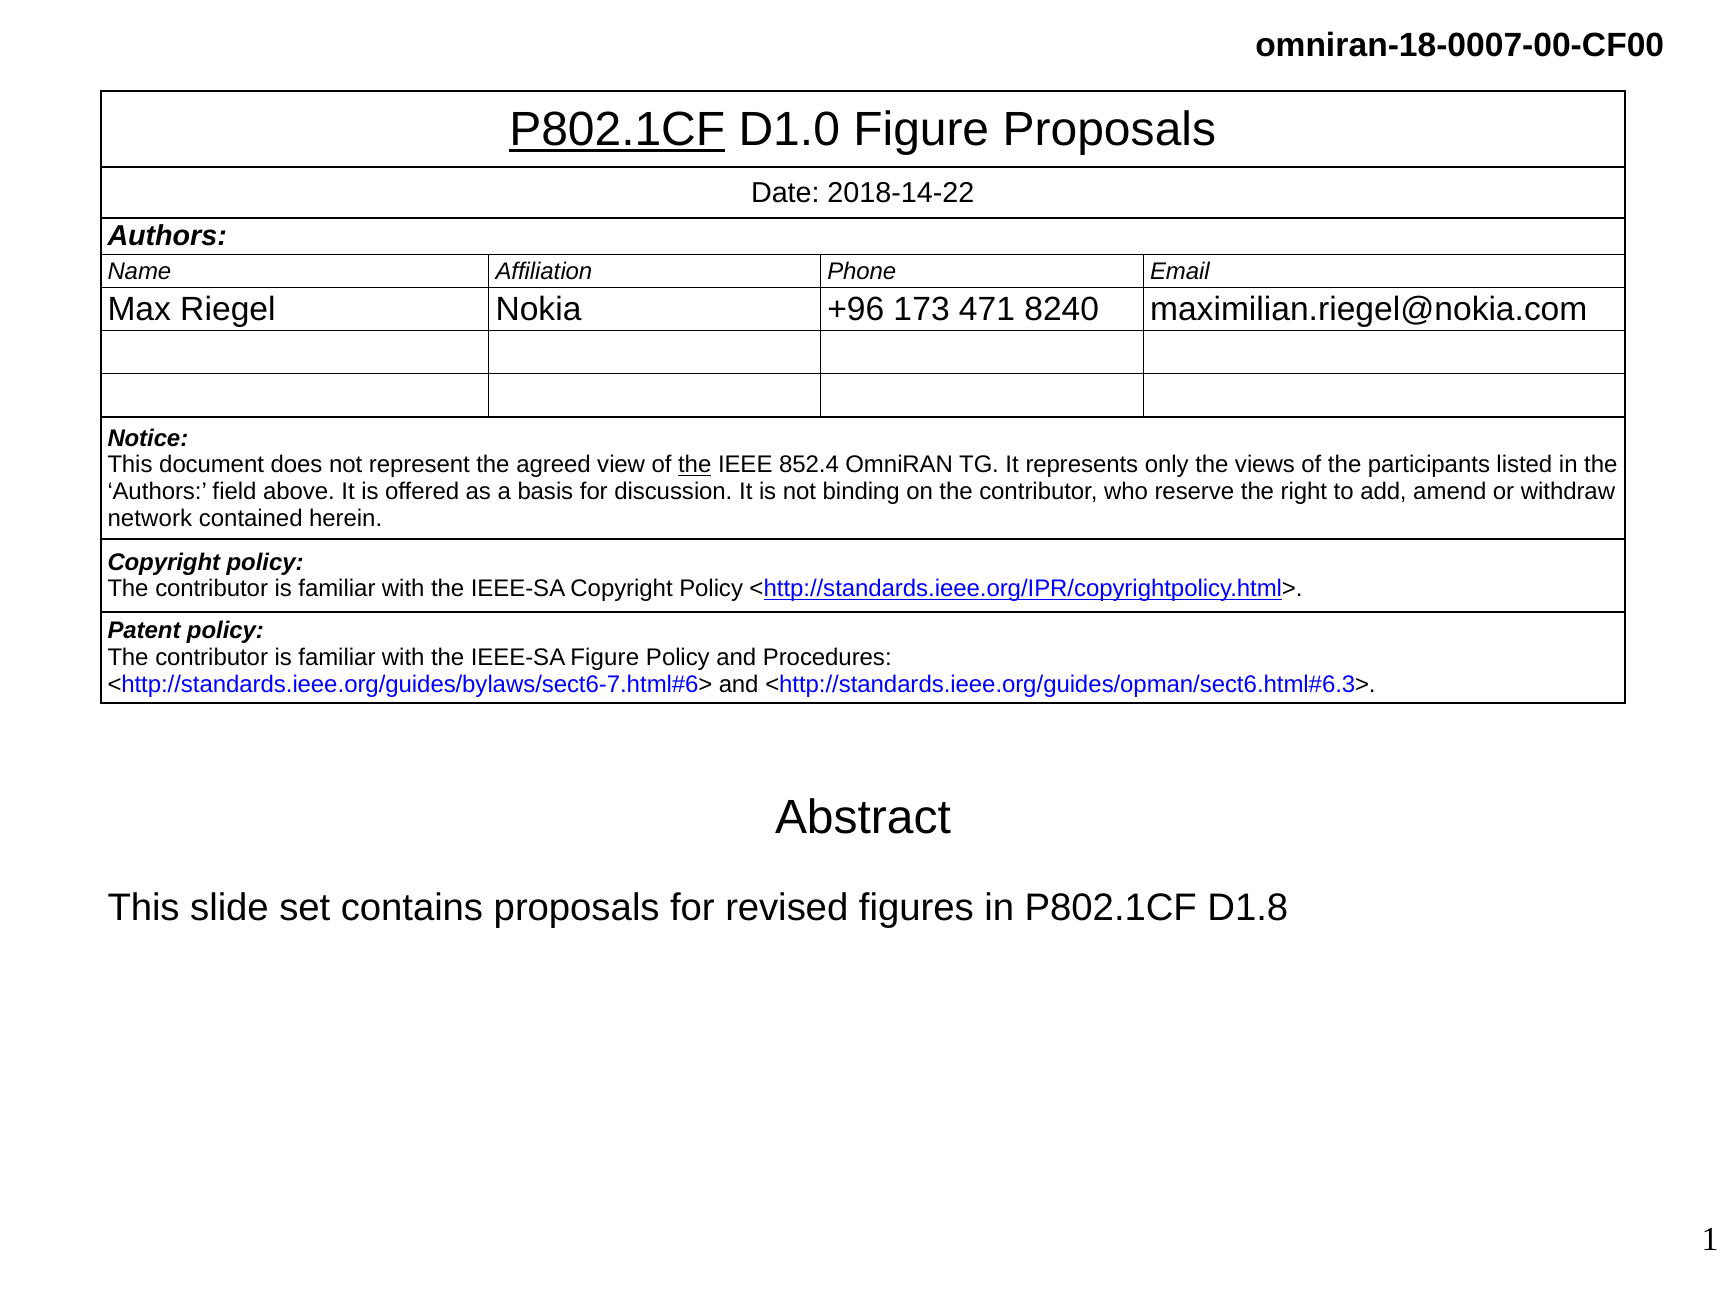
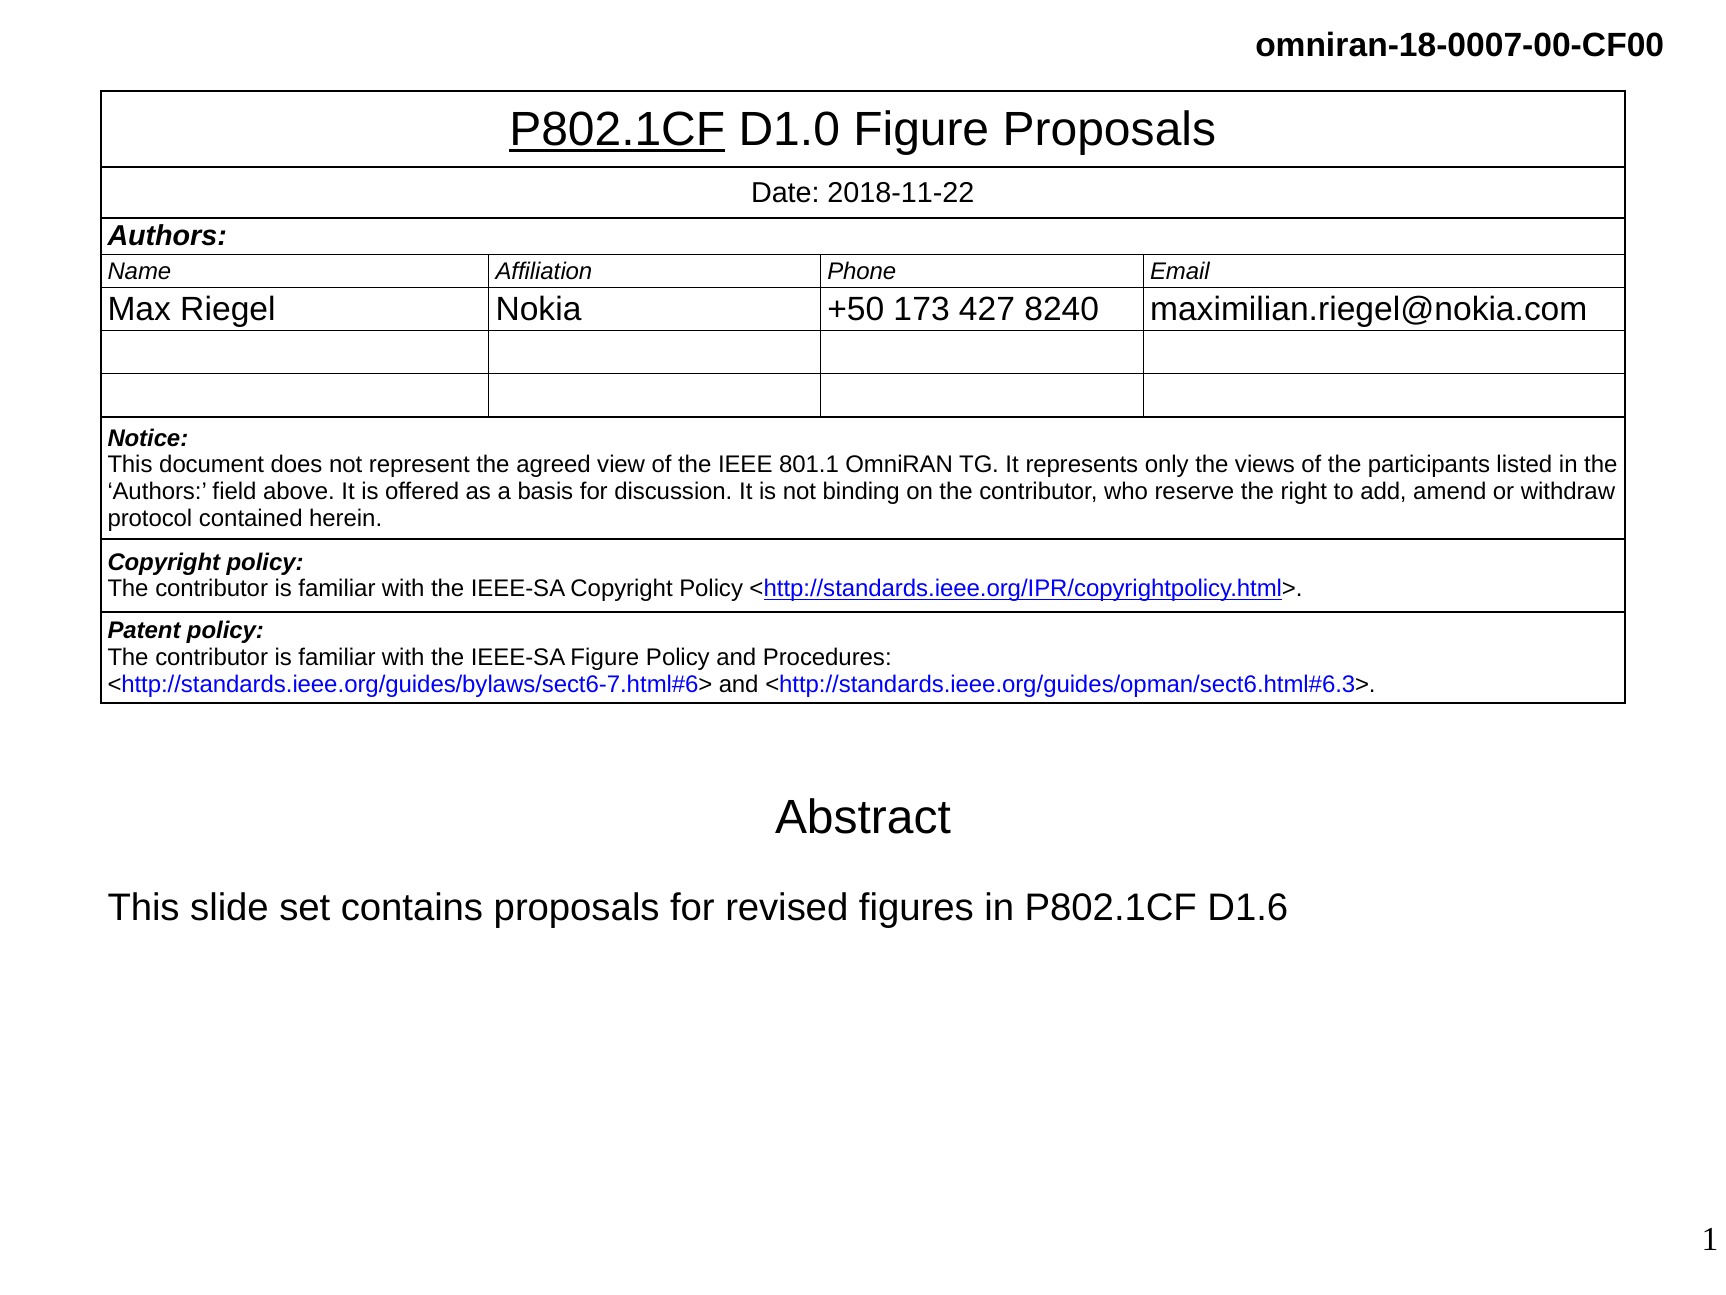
2018-14-22: 2018-14-22 -> 2018-11-22
+96: +96 -> +50
471: 471 -> 427
the at (695, 465) underline: present -> none
852.4: 852.4 -> 801.1
network: network -> protocol
D1.8: D1.8 -> D1.6
